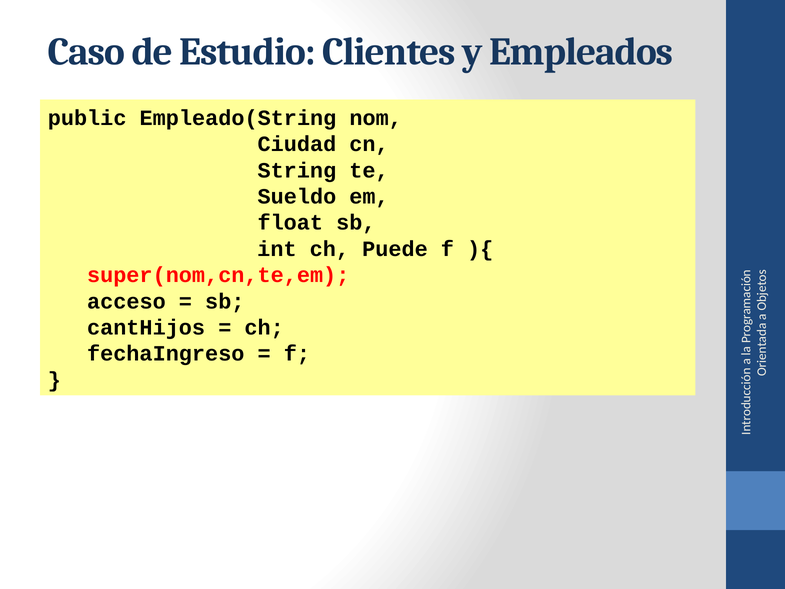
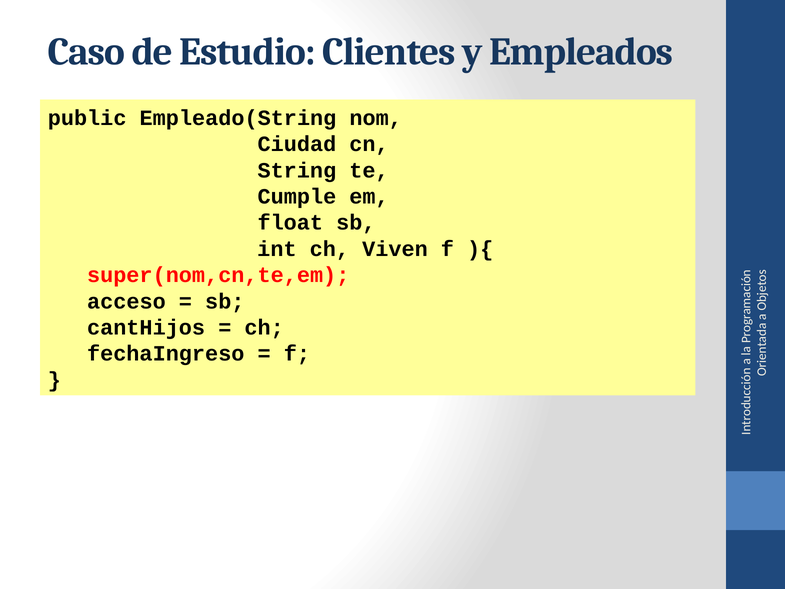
Sueldo: Sueldo -> Cumple
Puede: Puede -> Viven
